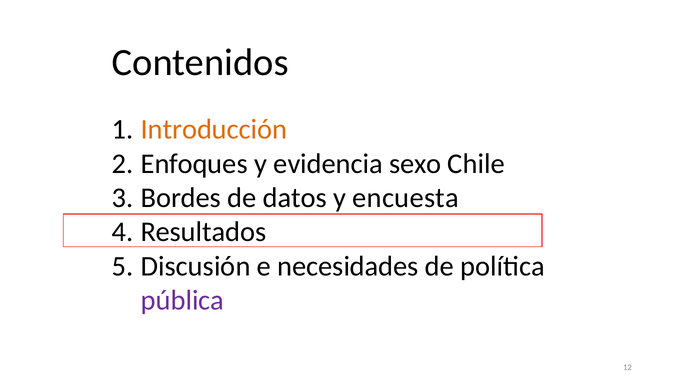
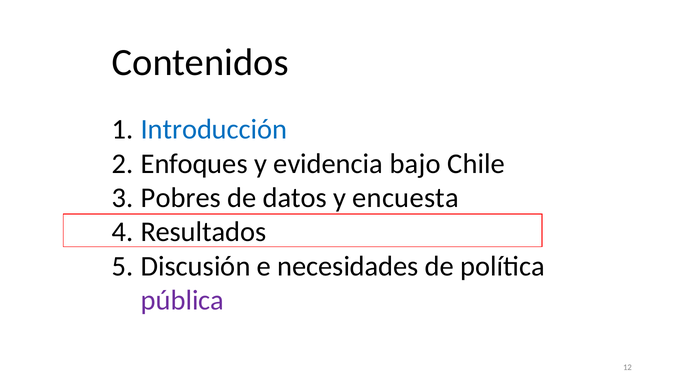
Introducción colour: orange -> blue
sexo: sexo -> bajo
Bordes: Bordes -> Pobres
